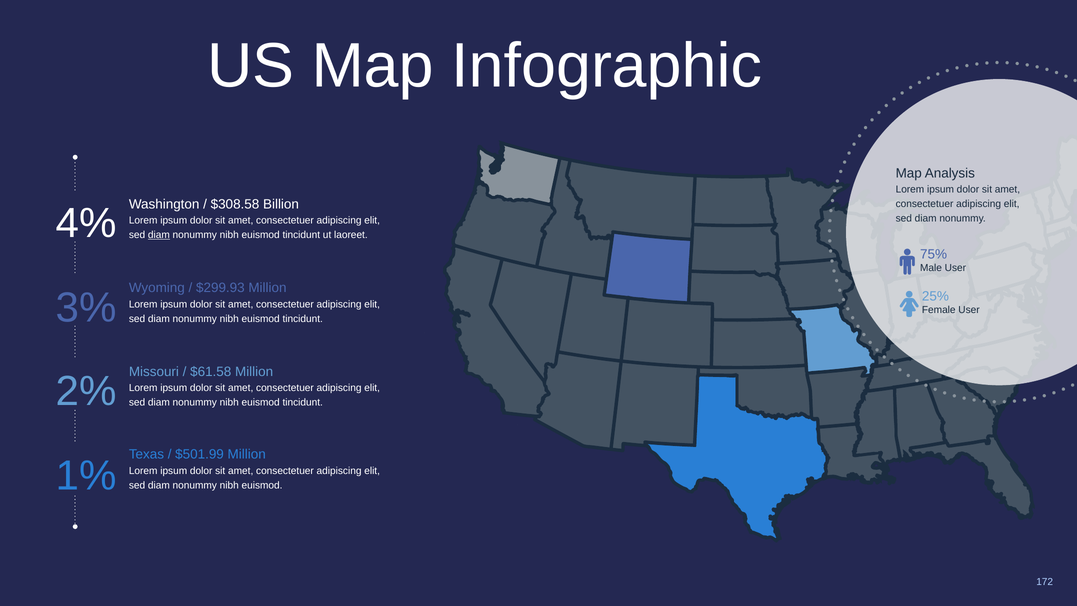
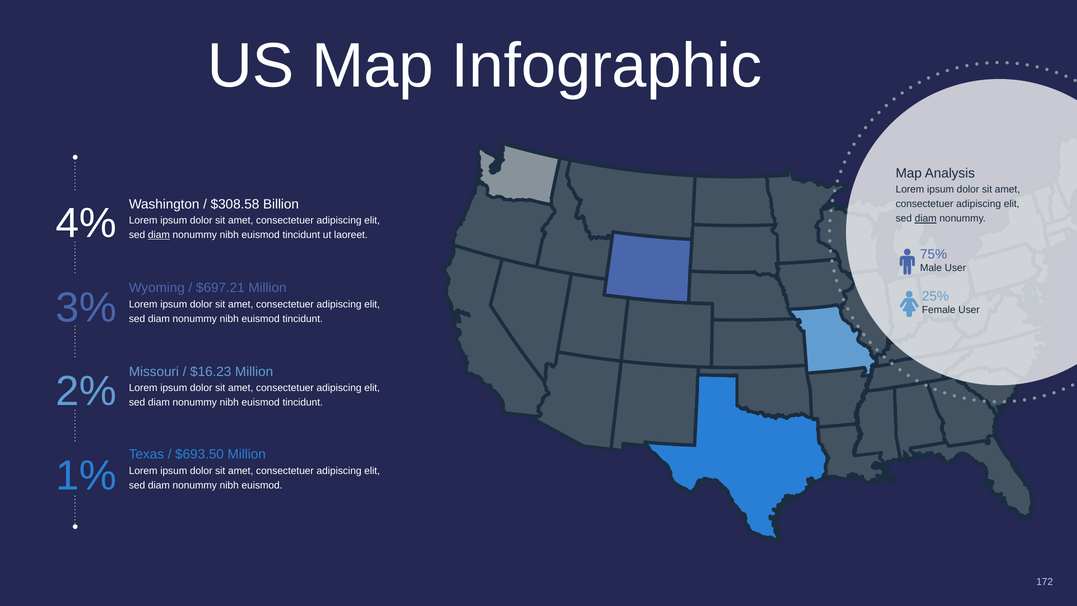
diam at (926, 219) underline: none -> present
$299.93: $299.93 -> $697.21
$61.58: $61.58 -> $16.23
$501.99: $501.99 -> $693.50
